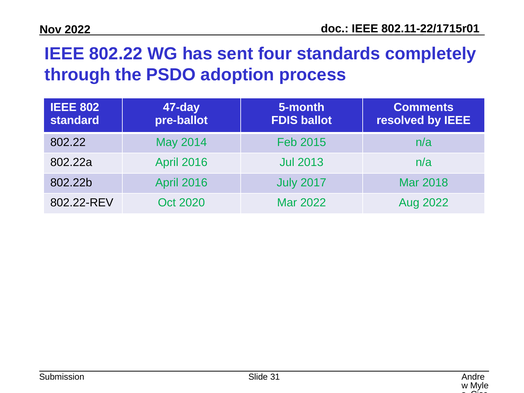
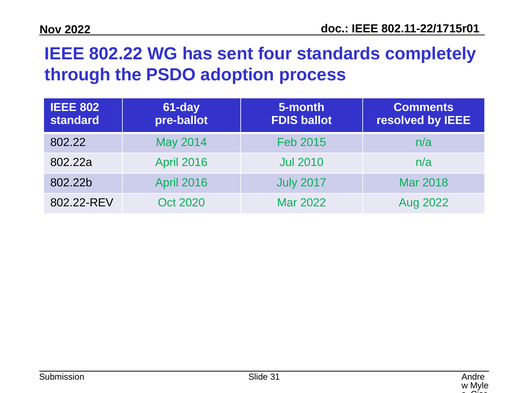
47-day: 47-day -> 61-day
2013: 2013 -> 2010
